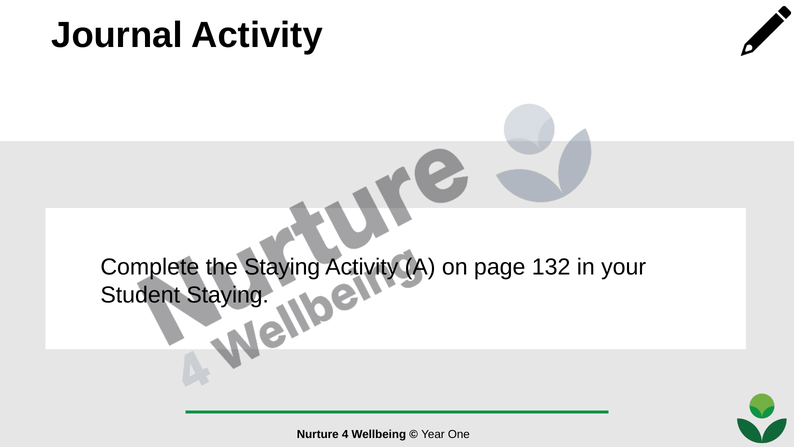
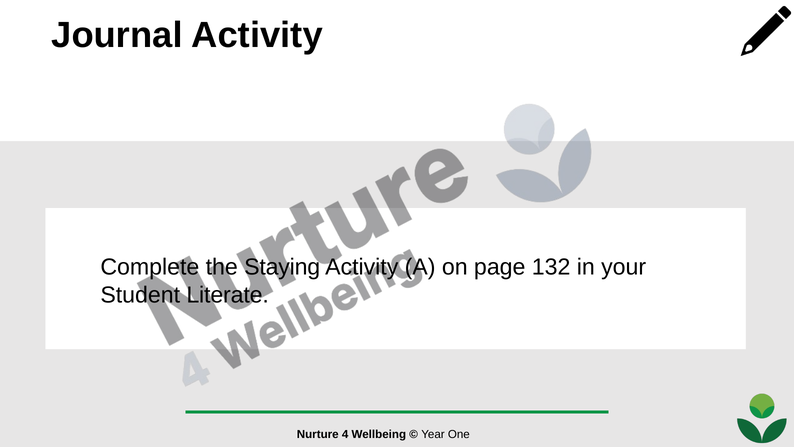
Student Staying: Staying -> Literate
